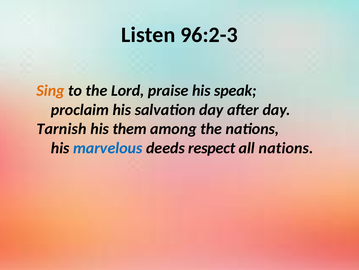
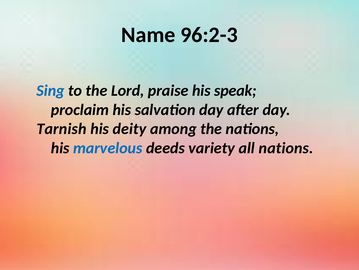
Listen: Listen -> Name
Sing colour: orange -> blue
them: them -> deity
respect: respect -> variety
